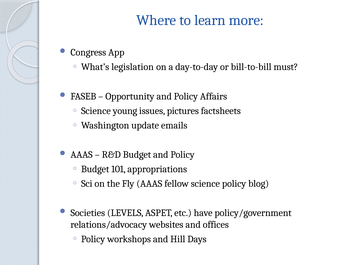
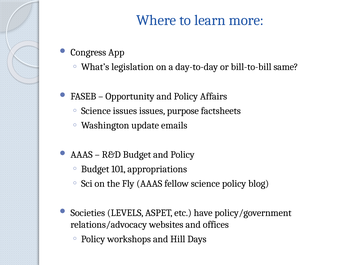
must: must -> same
Science young: young -> issues
pictures: pictures -> purpose
